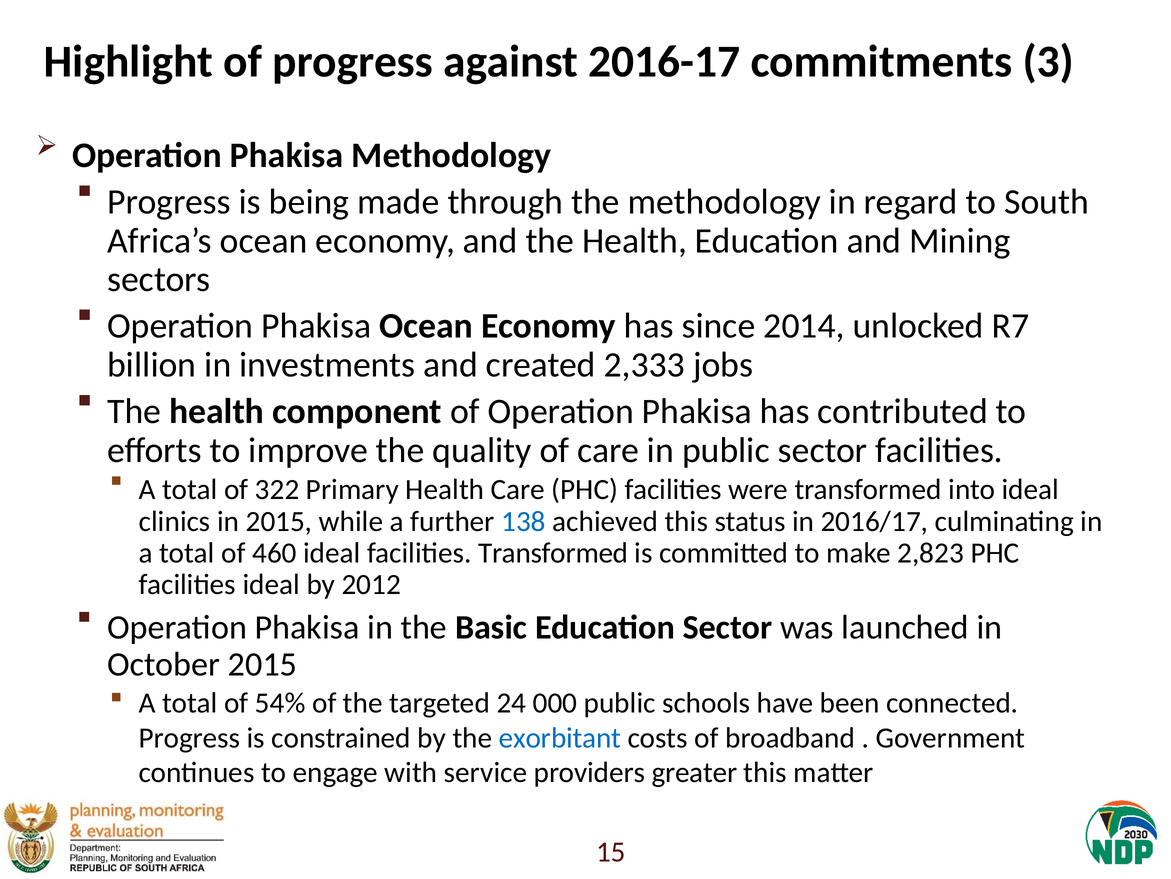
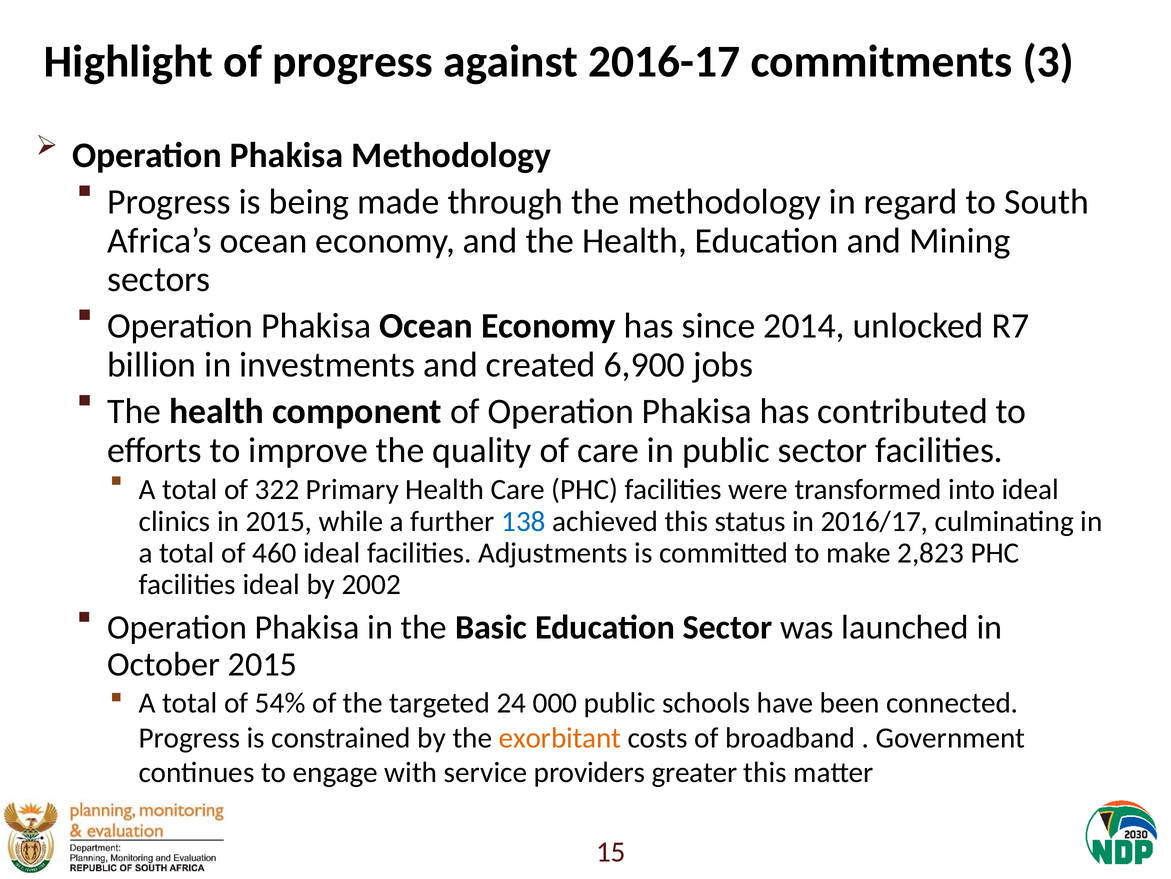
2,333: 2,333 -> 6,900
facilities Transformed: Transformed -> Adjustments
2012: 2012 -> 2002
exorbitant colour: blue -> orange
